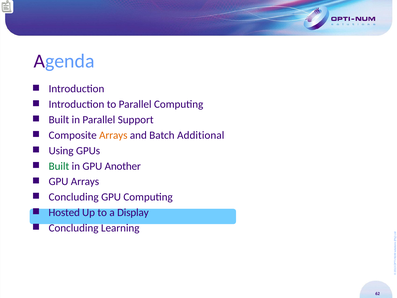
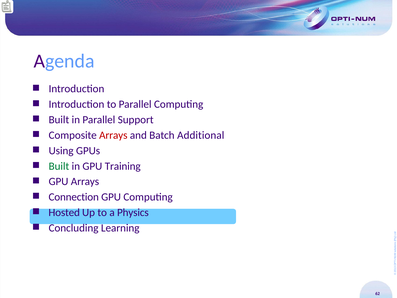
Arrays at (113, 135) colour: orange -> red
Another: Another -> Training
Concluding at (74, 197): Concluding -> Connection
Display: Display -> Physics
